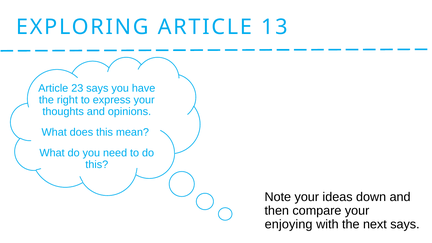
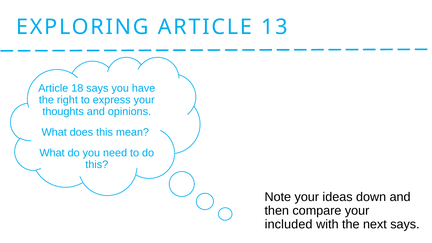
23: 23 -> 18
enjoying: enjoying -> included
